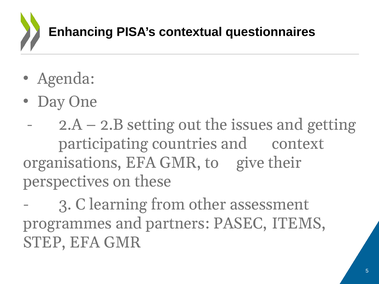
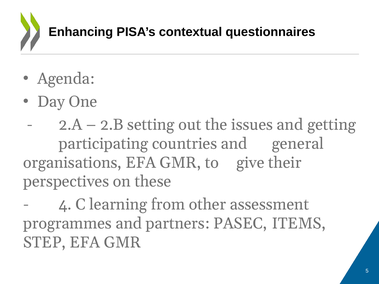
context: context -> general
3: 3 -> 4
